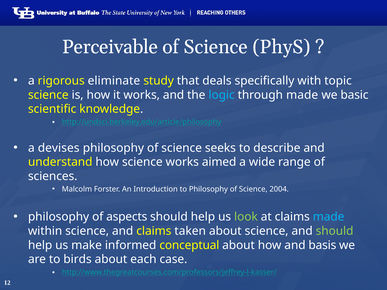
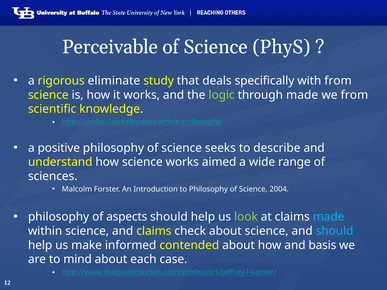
with topic: topic -> from
logic colour: light blue -> light green
we basic: basic -> from
devises: devises -> positive
taken: taken -> check
should at (335, 231) colour: light green -> light blue
conceptual: conceptual -> contended
birds: birds -> mind
